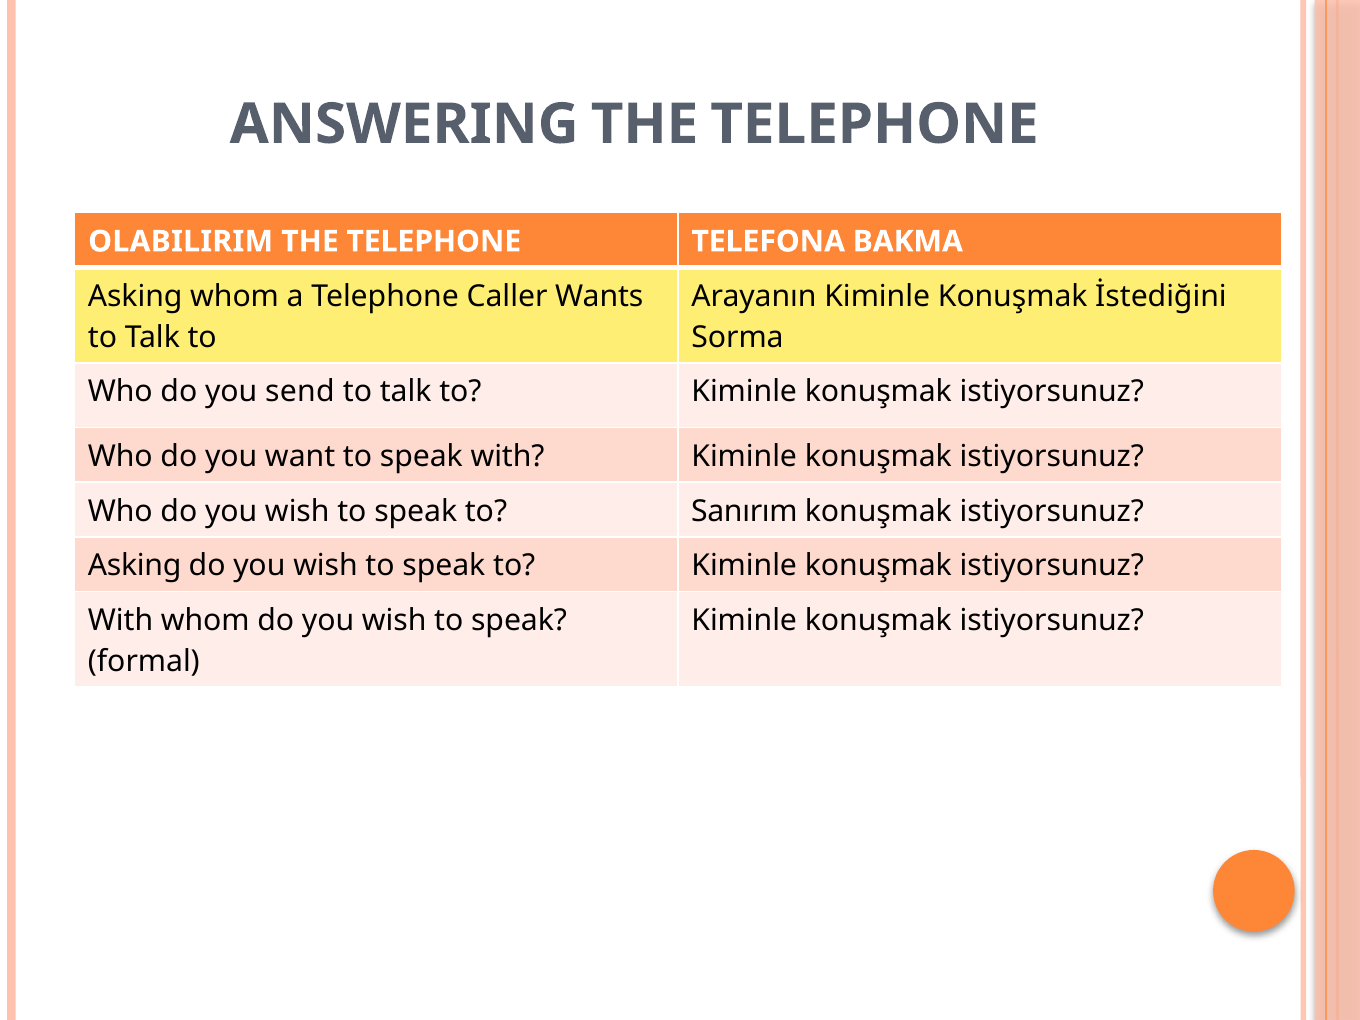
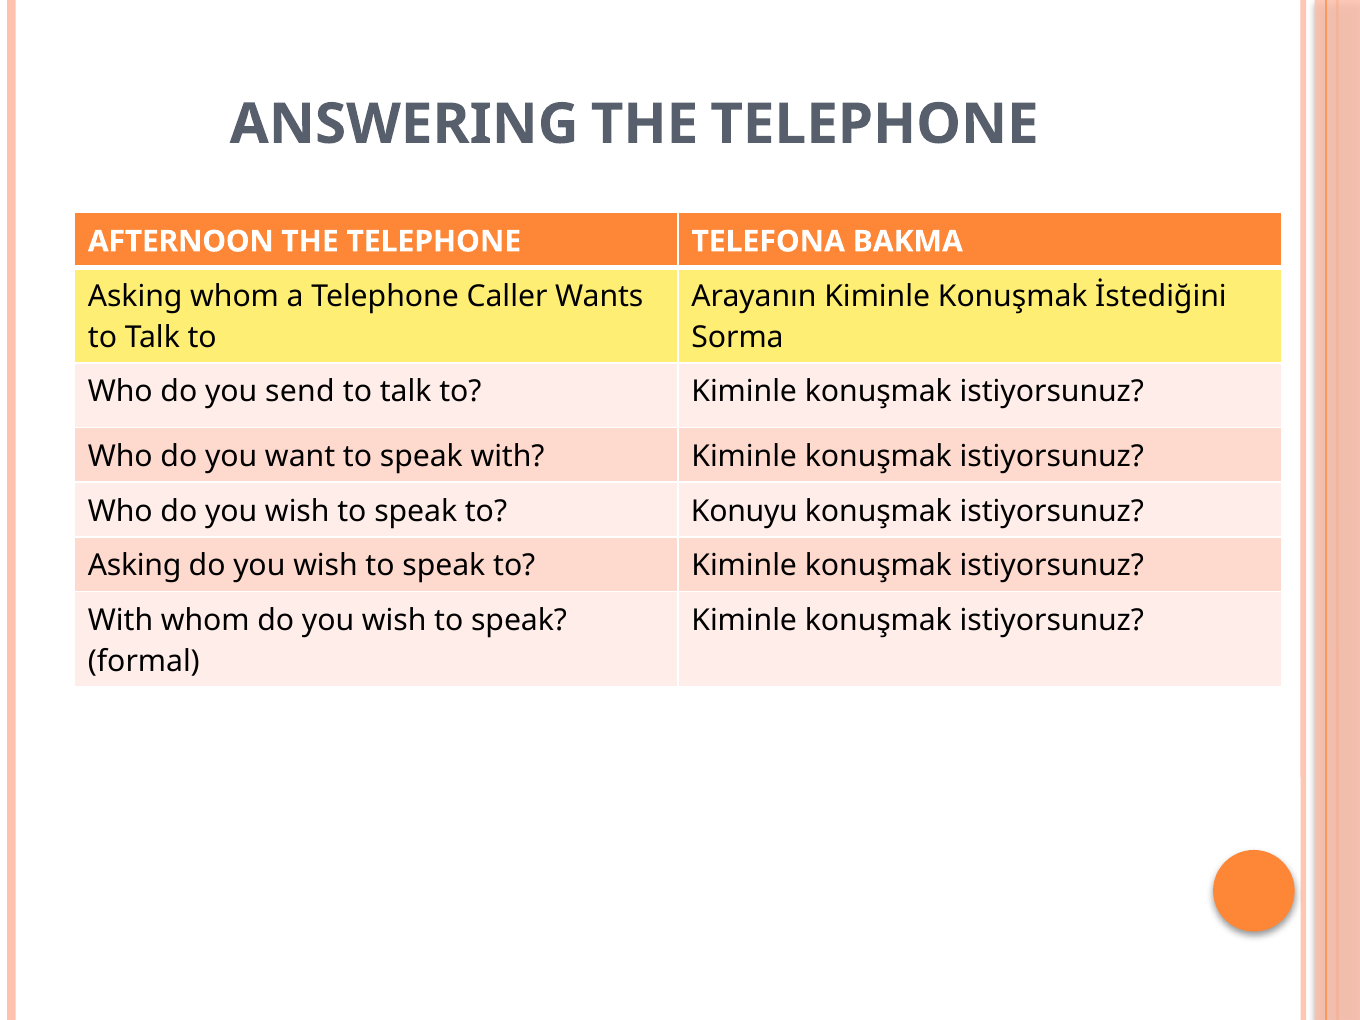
OLABILIRIM: OLABILIRIM -> AFTERNOON
Sanırım: Sanırım -> Konuyu
